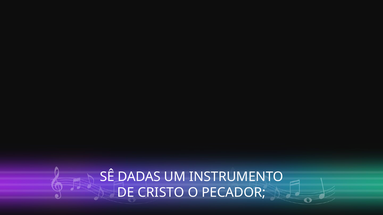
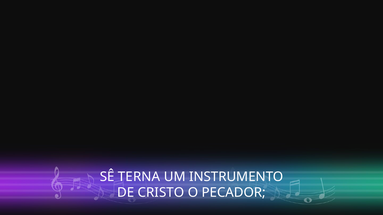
DADAS: DADAS -> TERNA
